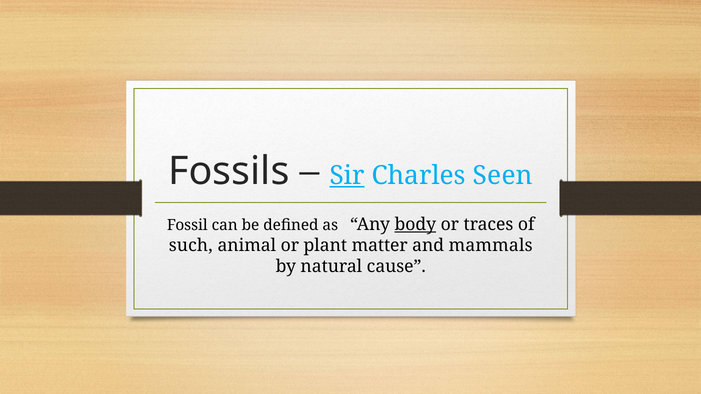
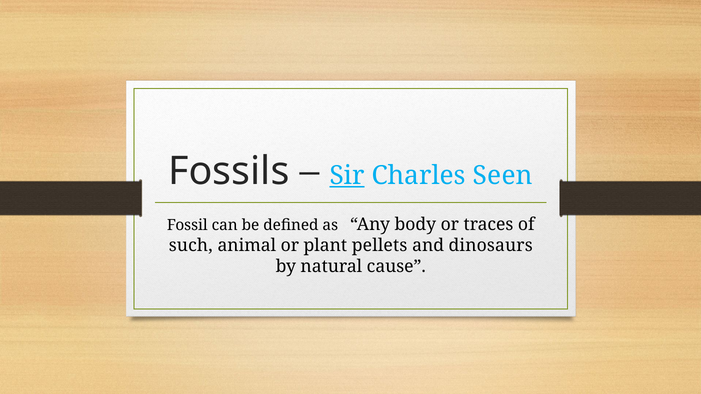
body underline: present -> none
matter: matter -> pellets
mammals: mammals -> dinosaurs
